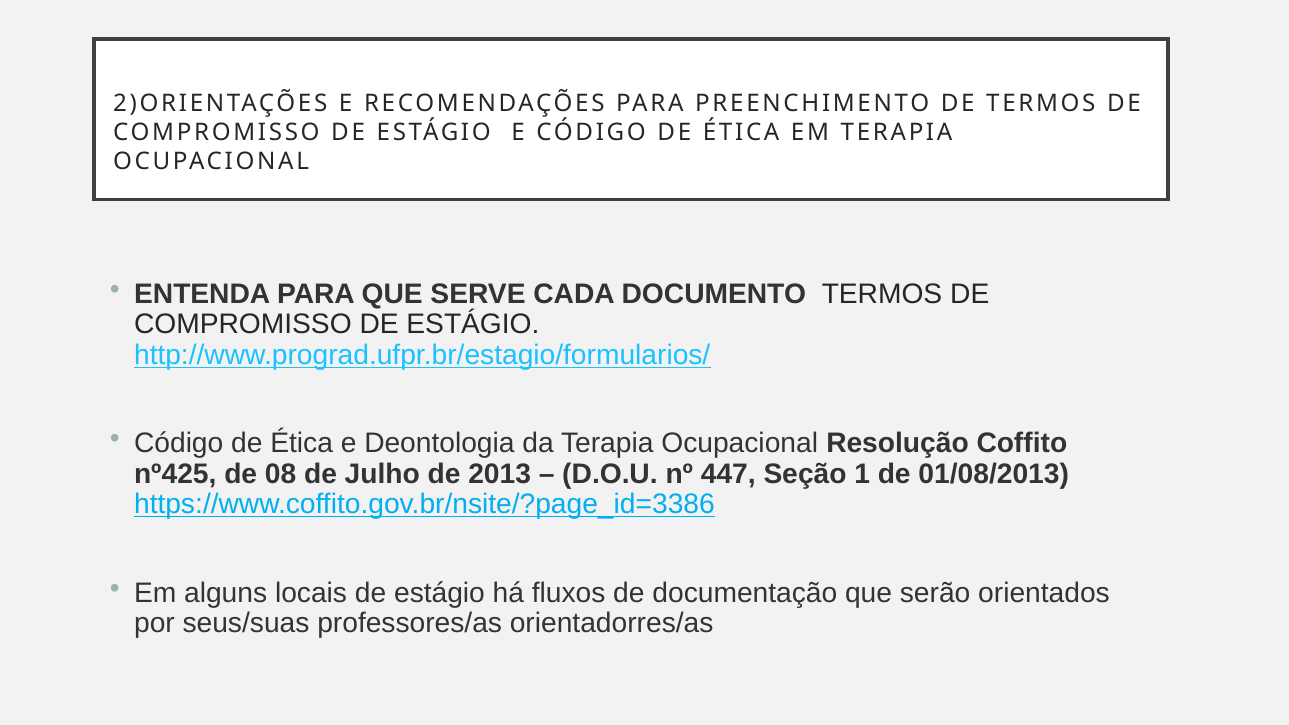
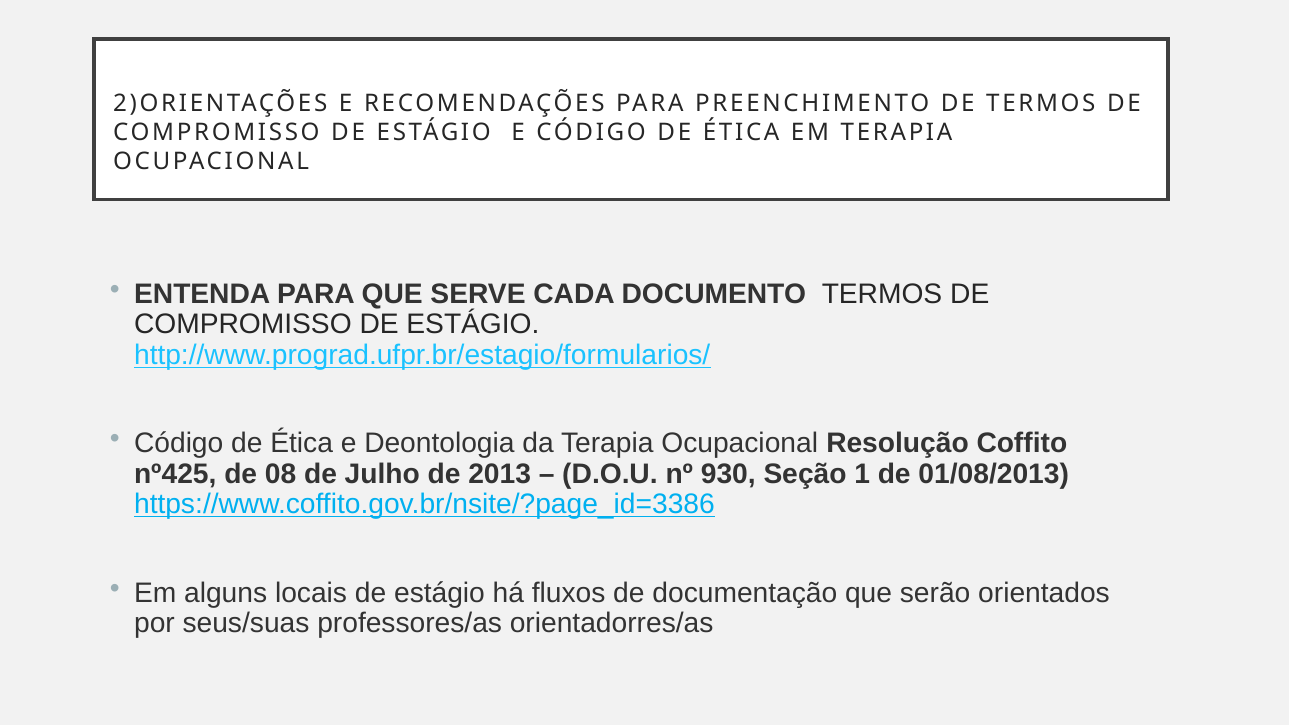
447: 447 -> 930
